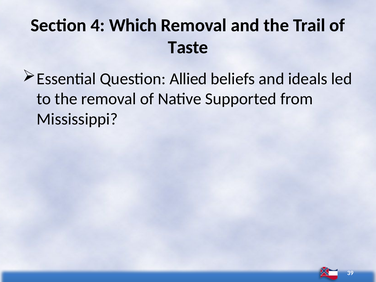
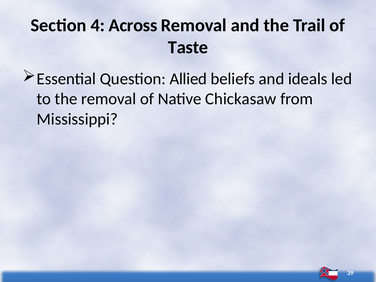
Which: Which -> Across
Supported: Supported -> Chickasaw
